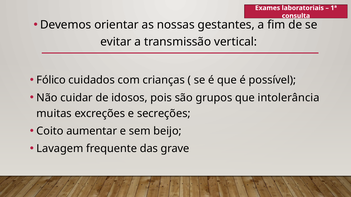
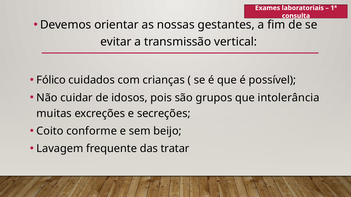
aumentar: aumentar -> conforme
grave: grave -> tratar
